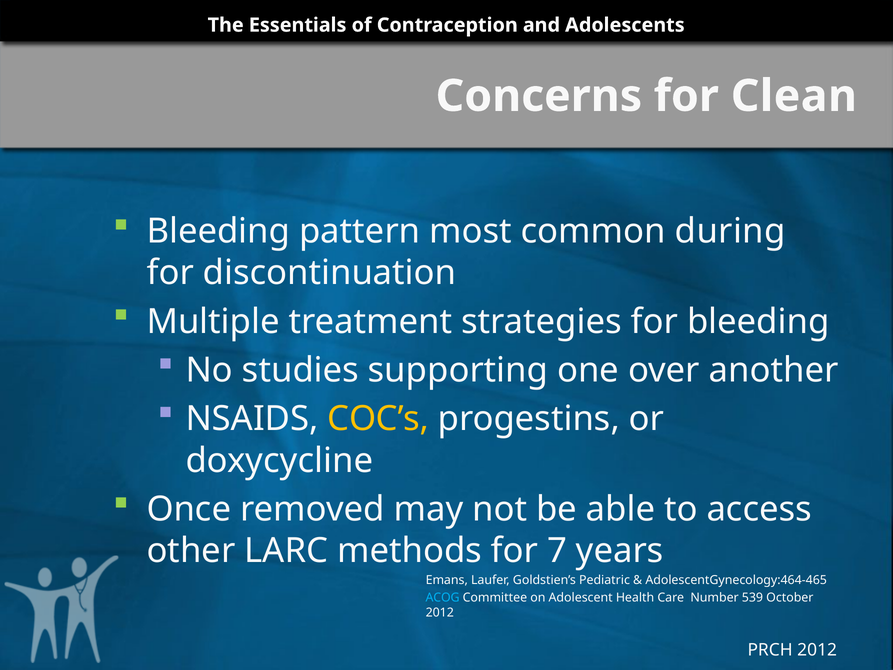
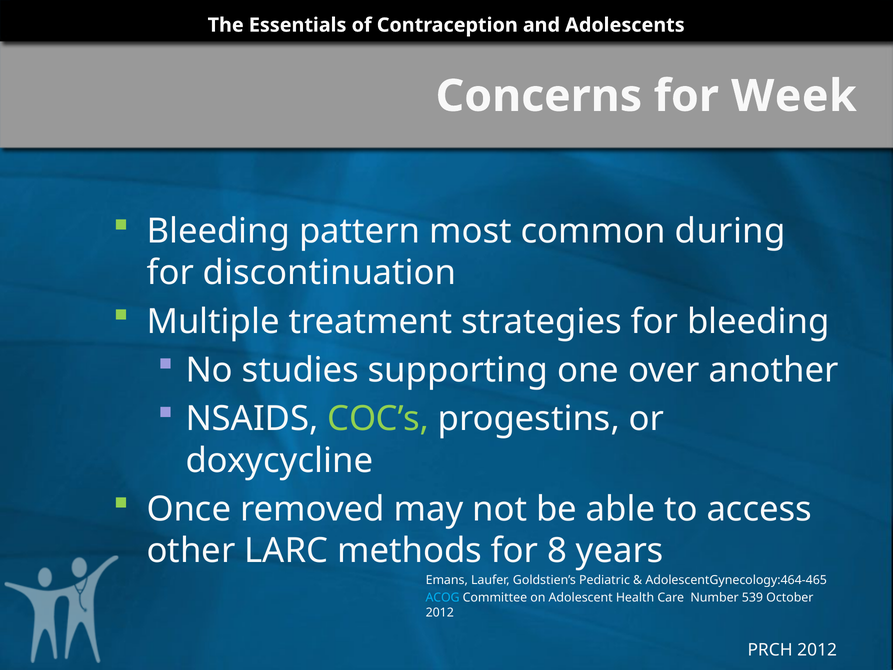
Clean: Clean -> Week
COC’s colour: yellow -> light green
7: 7 -> 8
